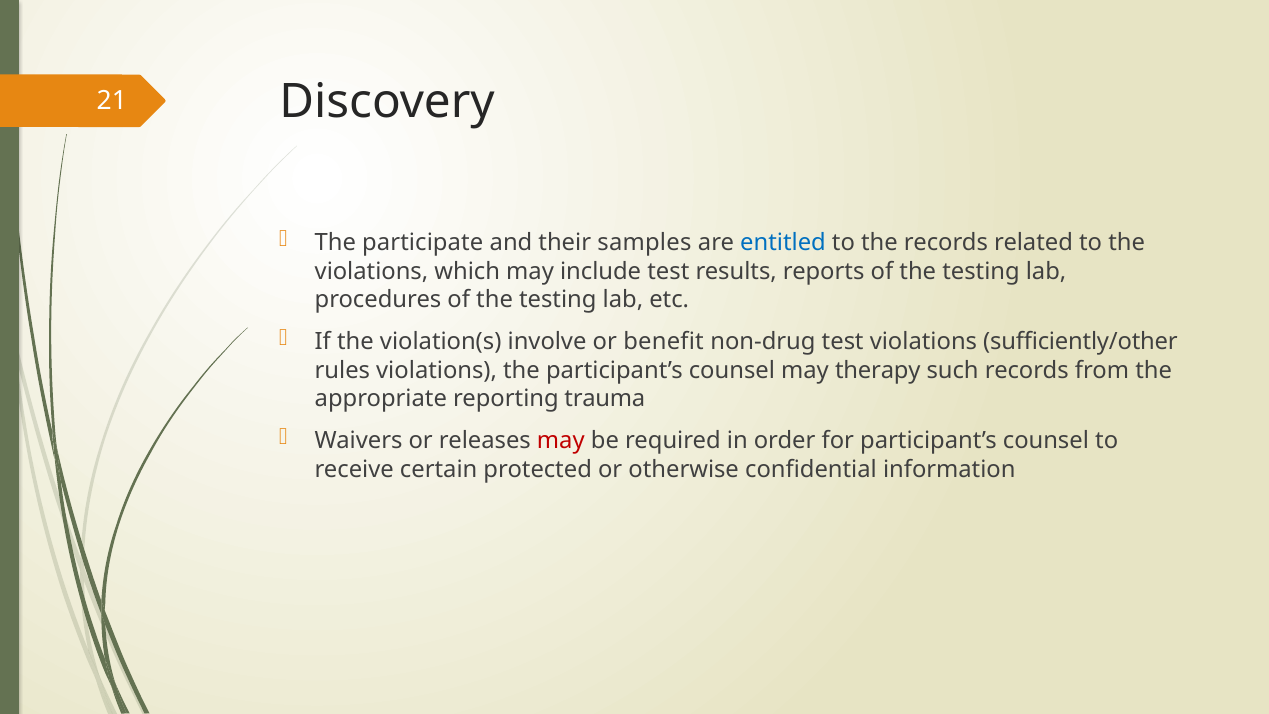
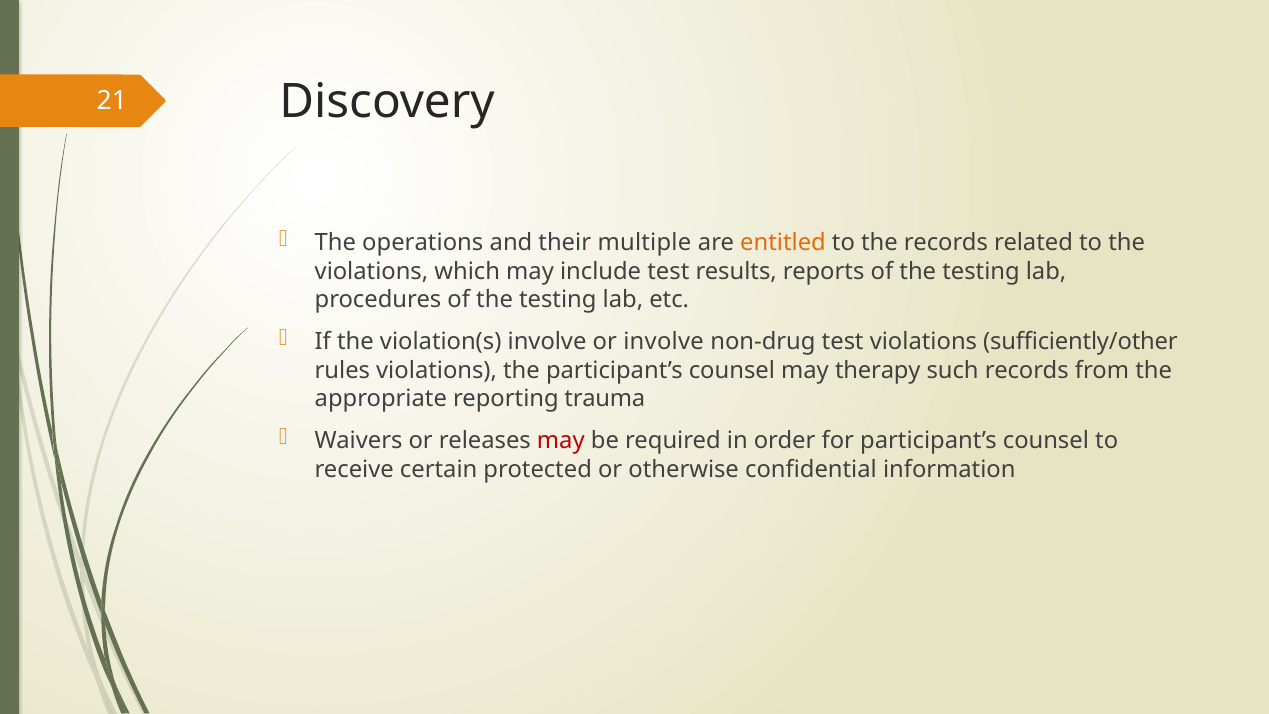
participate: participate -> operations
samples: samples -> multiple
entitled colour: blue -> orange
or benefit: benefit -> involve
